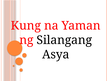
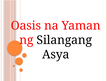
Kung: Kung -> Oasis
